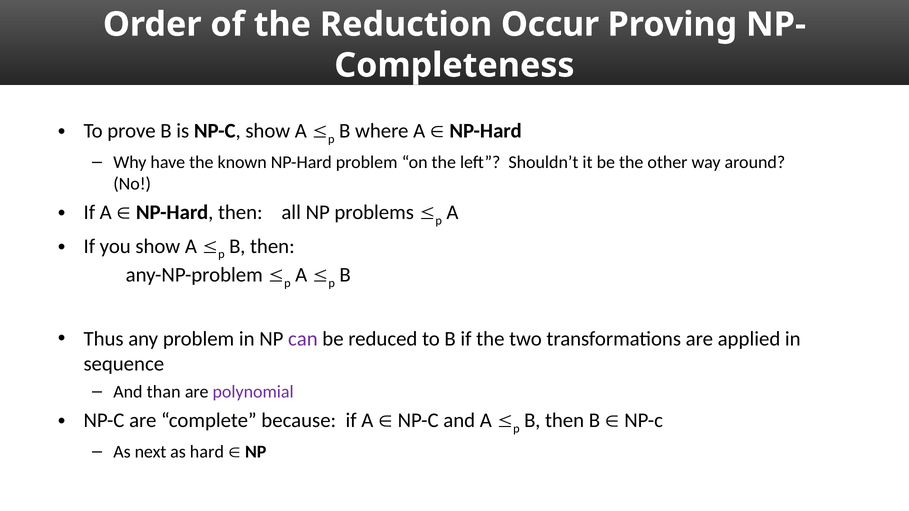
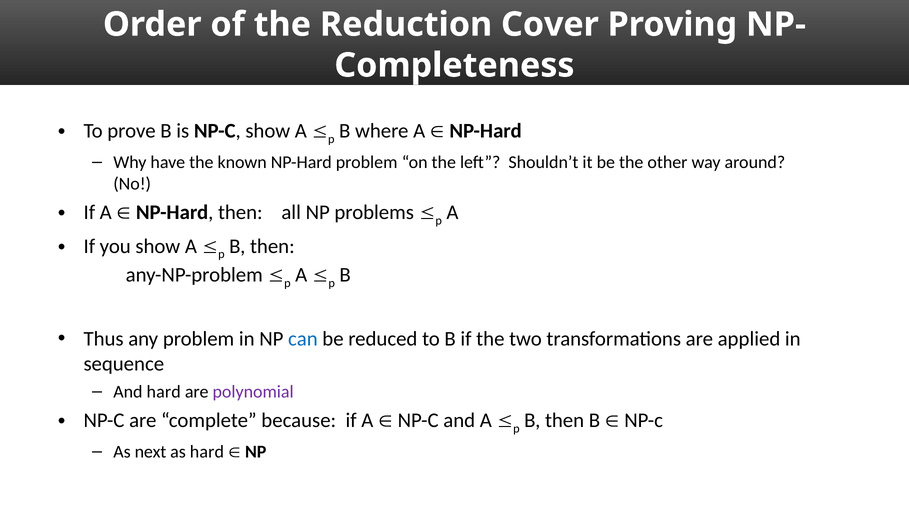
Occur: Occur -> Cover
can colour: purple -> blue
And than: than -> hard
